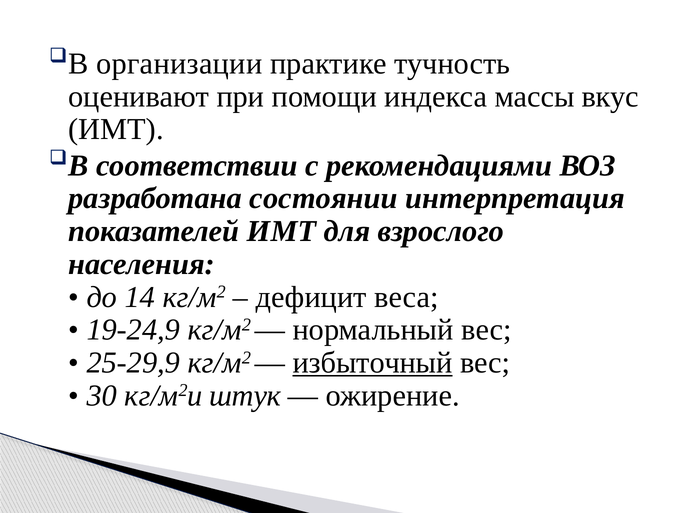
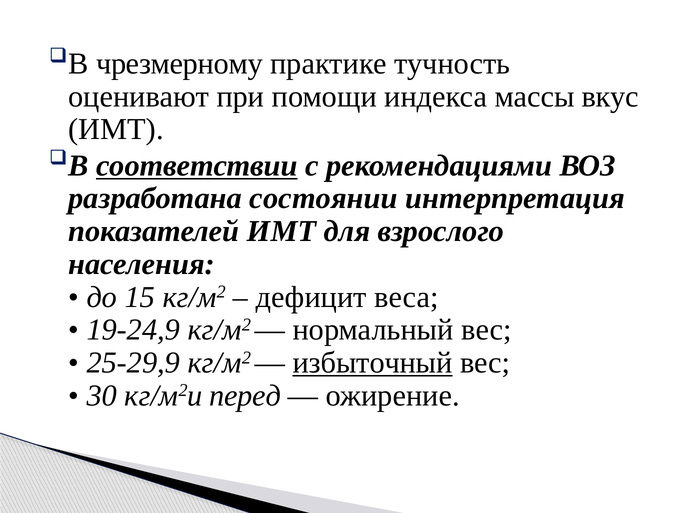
организации: организации -> чрезмерному
соответствии underline: none -> present
14: 14 -> 15
штук: штук -> перед
